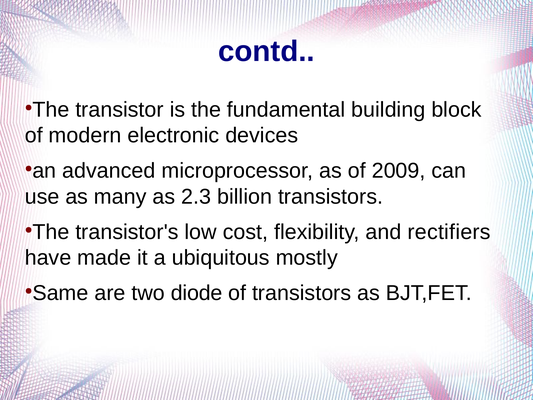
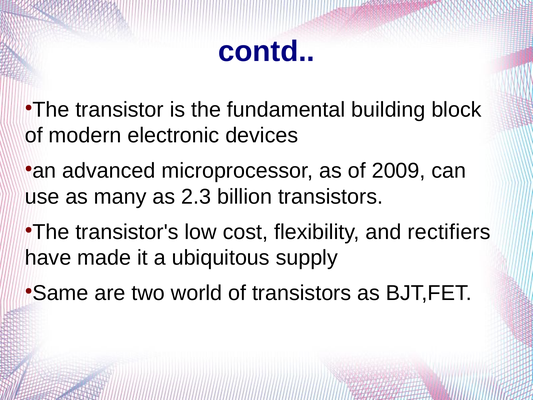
mostly: mostly -> supply
diode: diode -> world
